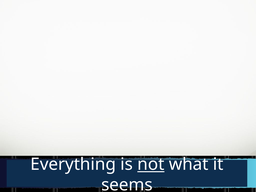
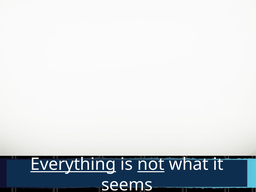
Everything underline: none -> present
